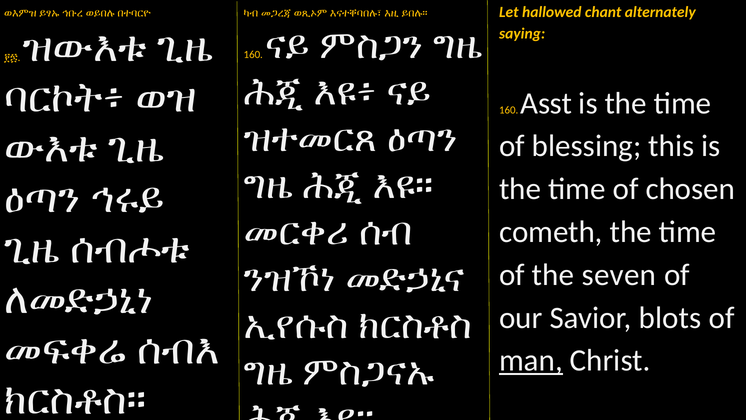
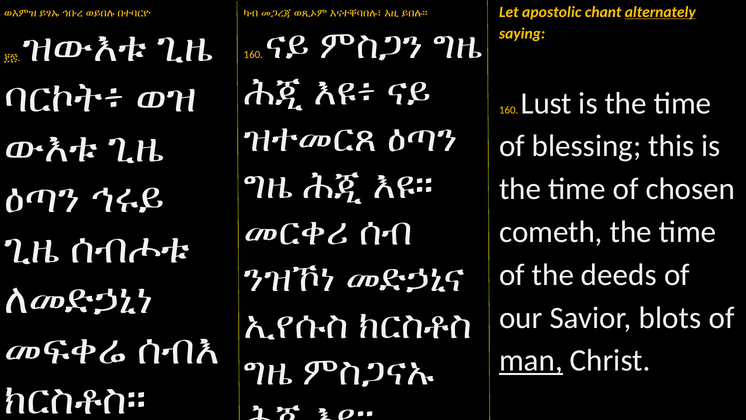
hallowed: hallowed -> apostolic
alternately underline: none -> present
Asst: Asst -> Lust
seven: seven -> deeds
